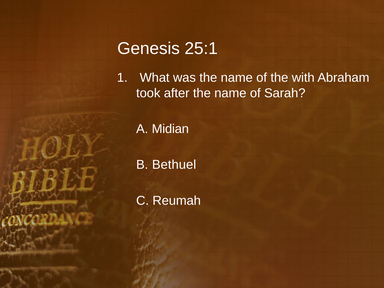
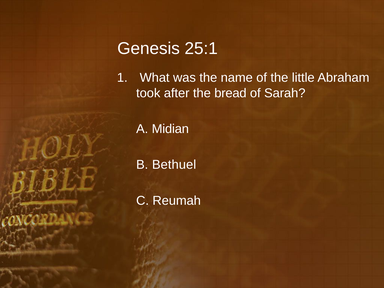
with: with -> little
after the name: name -> bread
